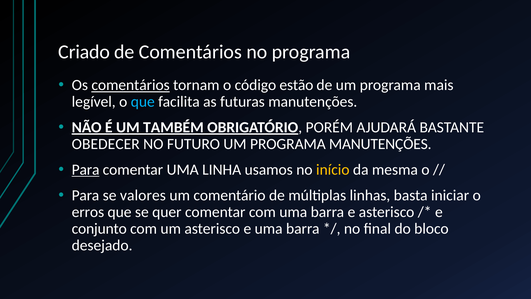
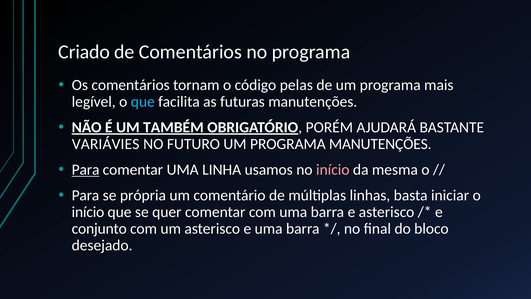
comentários at (131, 85) underline: present -> none
estão: estão -> pelas
OBEDECER: OBEDECER -> VARIÁVIES
início at (333, 170) colour: yellow -> pink
valores: valores -> própria
erros at (88, 212): erros -> início
